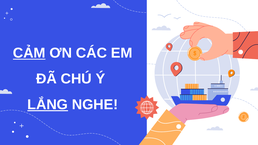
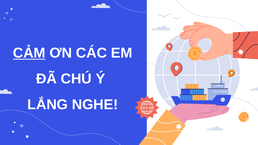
LẮNG underline: present -> none
